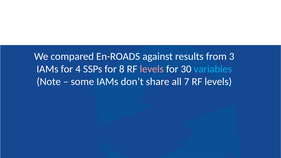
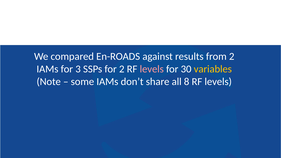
from 3: 3 -> 2
4: 4 -> 3
for 8: 8 -> 2
variables colour: light blue -> yellow
7: 7 -> 8
